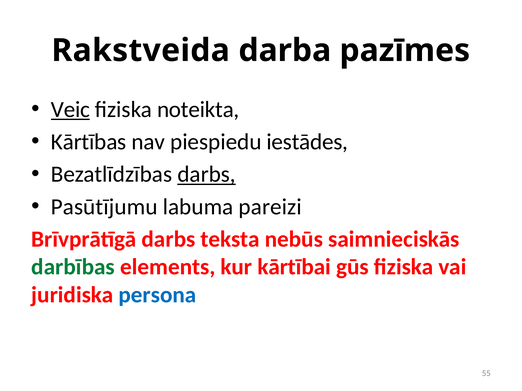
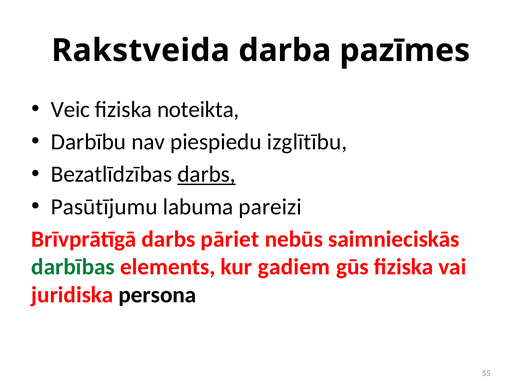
Veic underline: present -> none
Kārtības: Kārtības -> Darbību
iestādes: iestādes -> izglītību
teksta: teksta -> pāriet
kārtībai: kārtībai -> gadiem
persona colour: blue -> black
